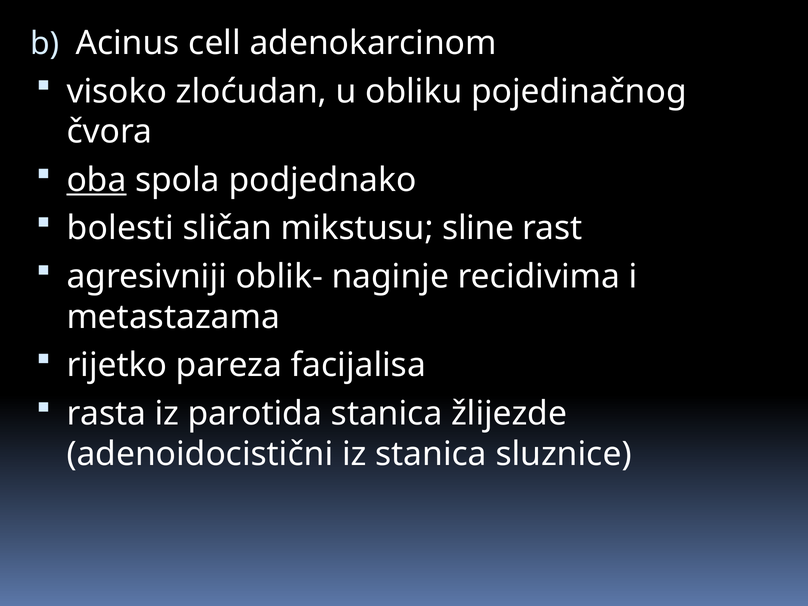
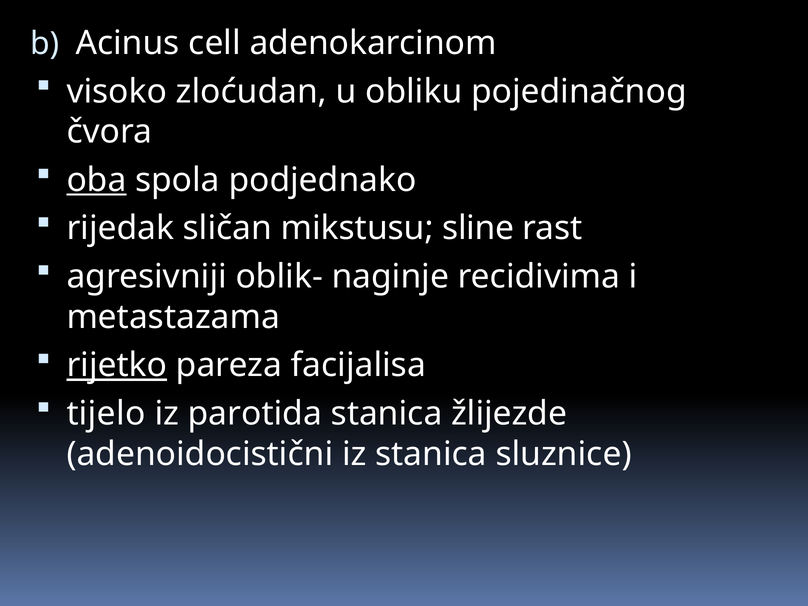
bolesti: bolesti -> rijedak
rijetko underline: none -> present
rasta: rasta -> tijelo
